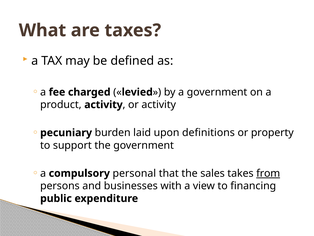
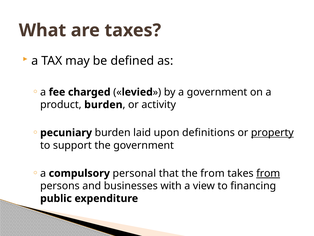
product activity: activity -> burden
property underline: none -> present
the sales: sales -> from
